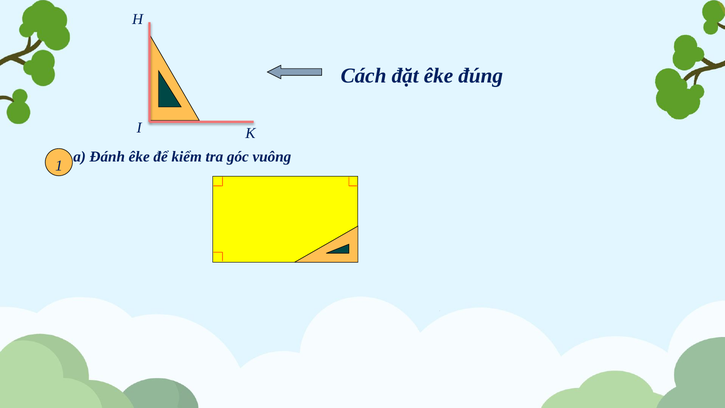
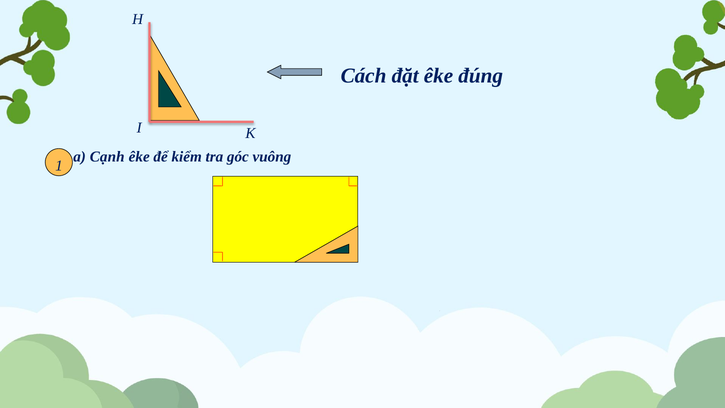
Đánh: Đánh -> Cạnh
